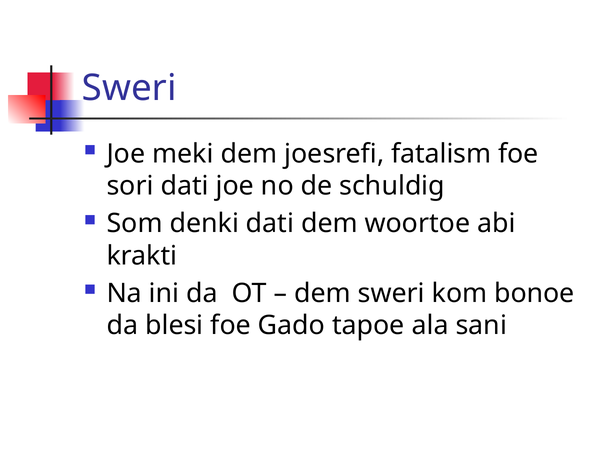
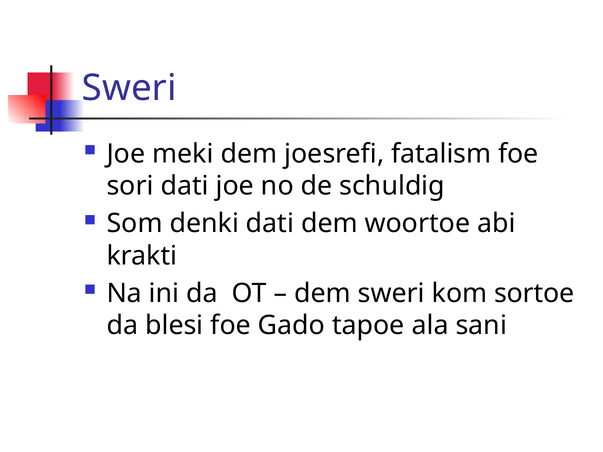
bonoe: bonoe -> sortoe
